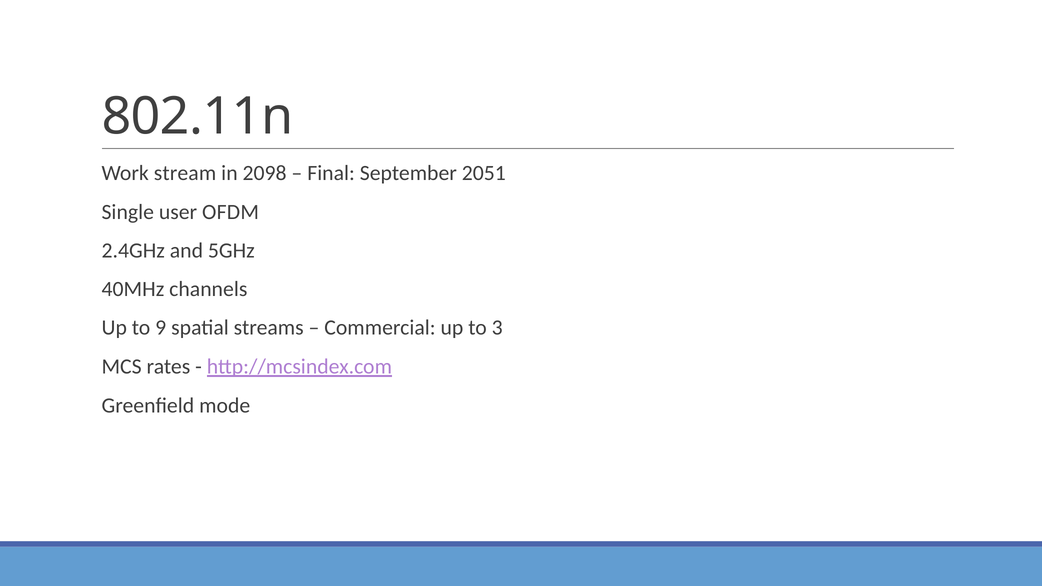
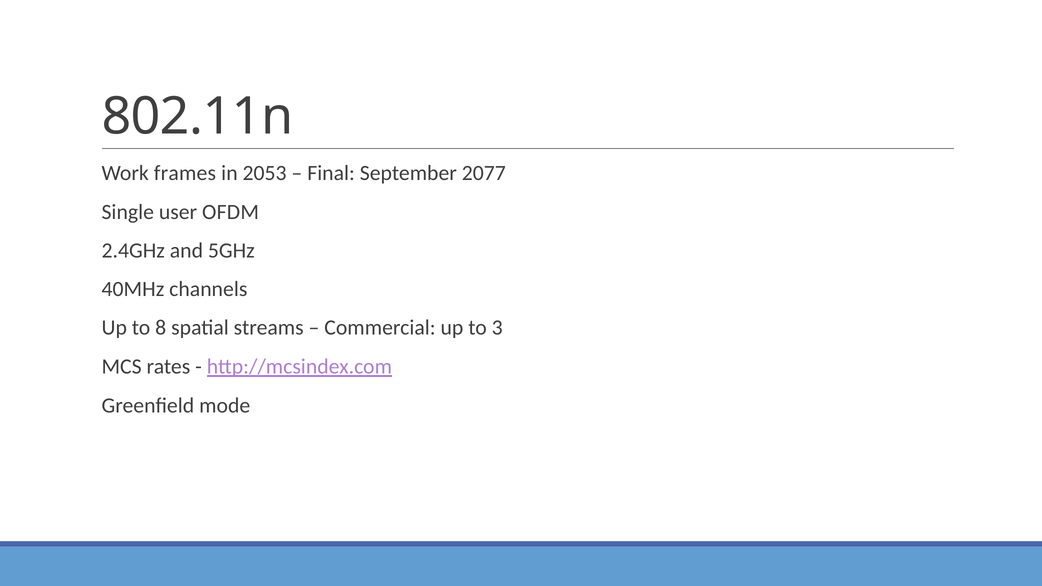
stream: stream -> frames
2098: 2098 -> 2053
2051: 2051 -> 2077
9: 9 -> 8
